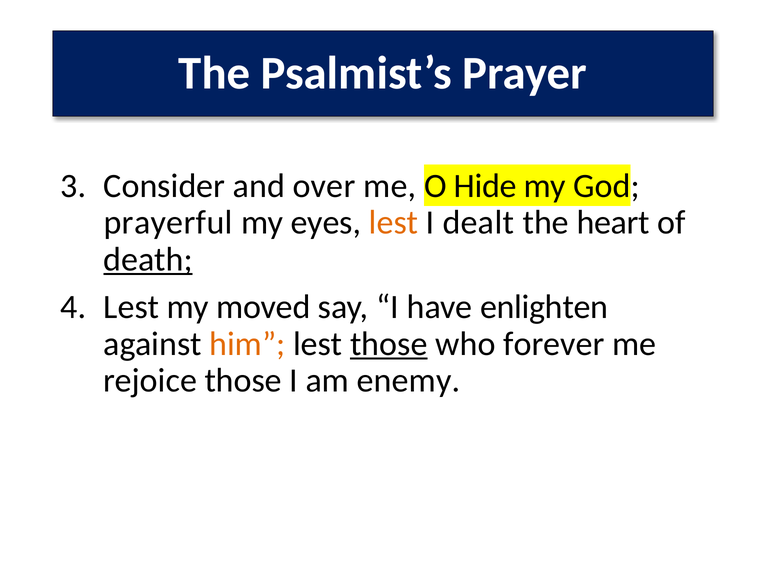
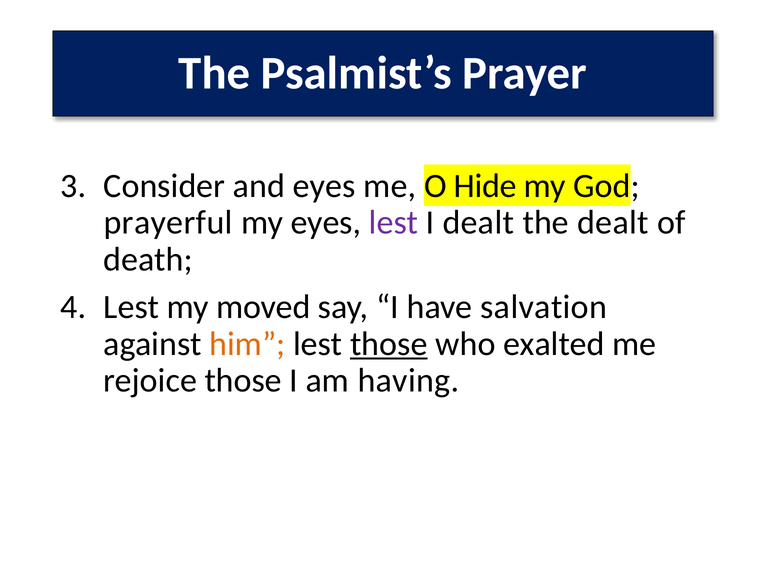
and over: over -> eyes
lest at (394, 222) colour: orange -> purple
the heart: heart -> dealt
death underline: present -> none
enlighten: enlighten -> salvation
forever: forever -> exalted
enemy: enemy -> having
